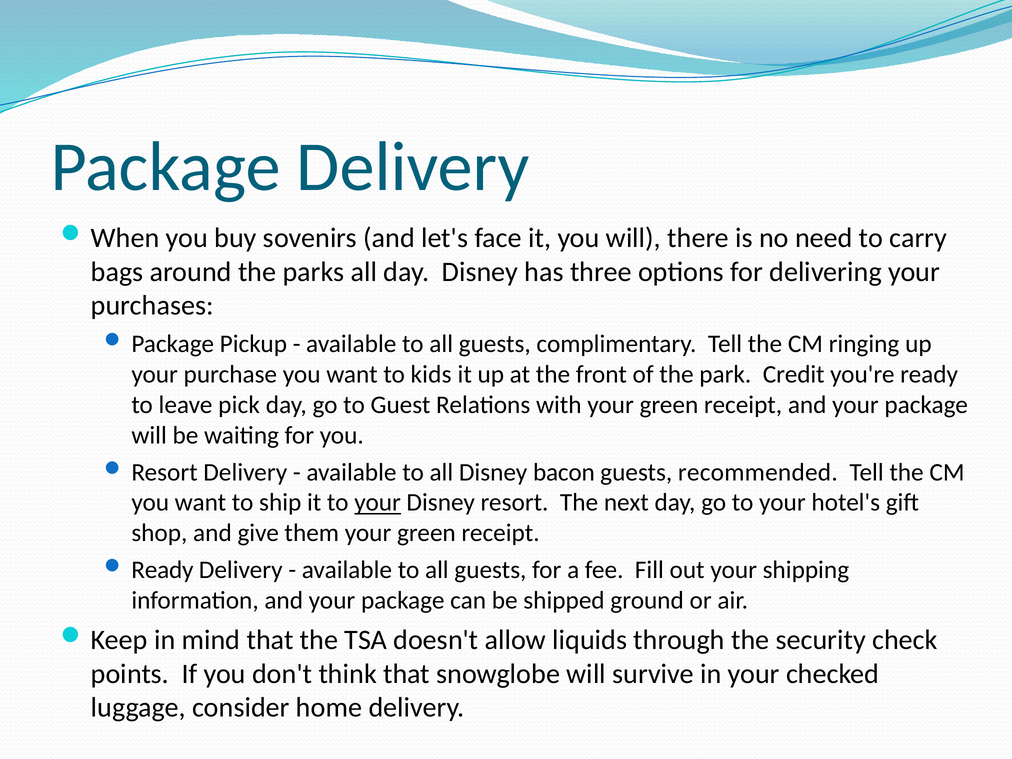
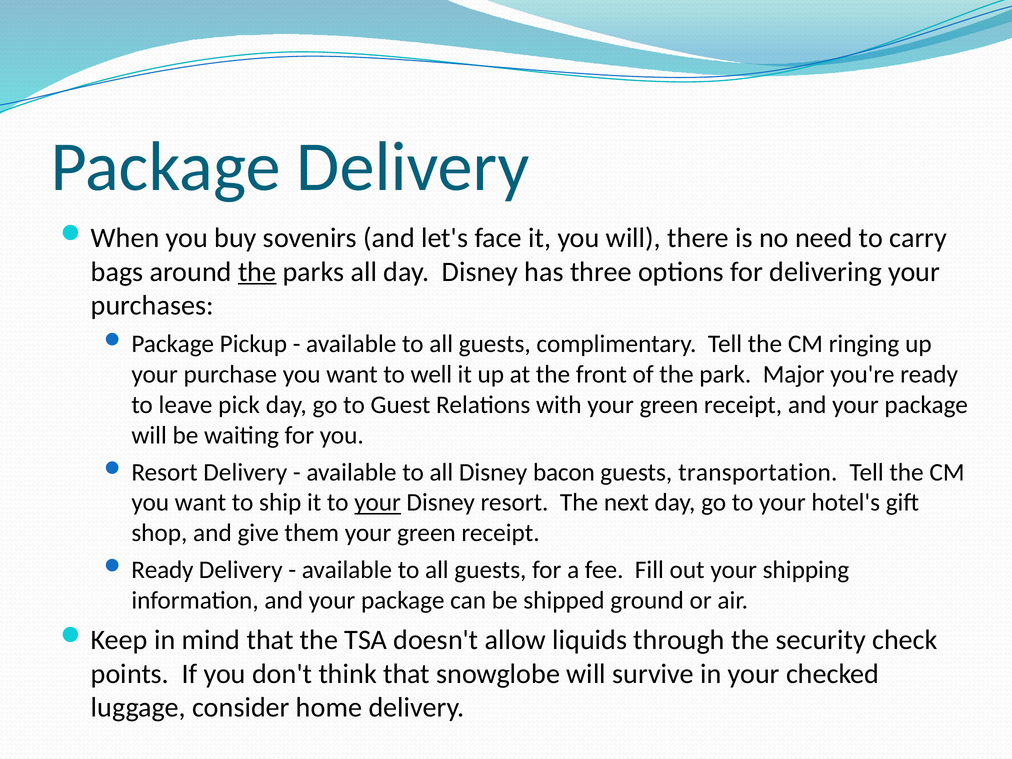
the at (257, 272) underline: none -> present
kids: kids -> well
Credit: Credit -> Major
recommended: recommended -> transportation
